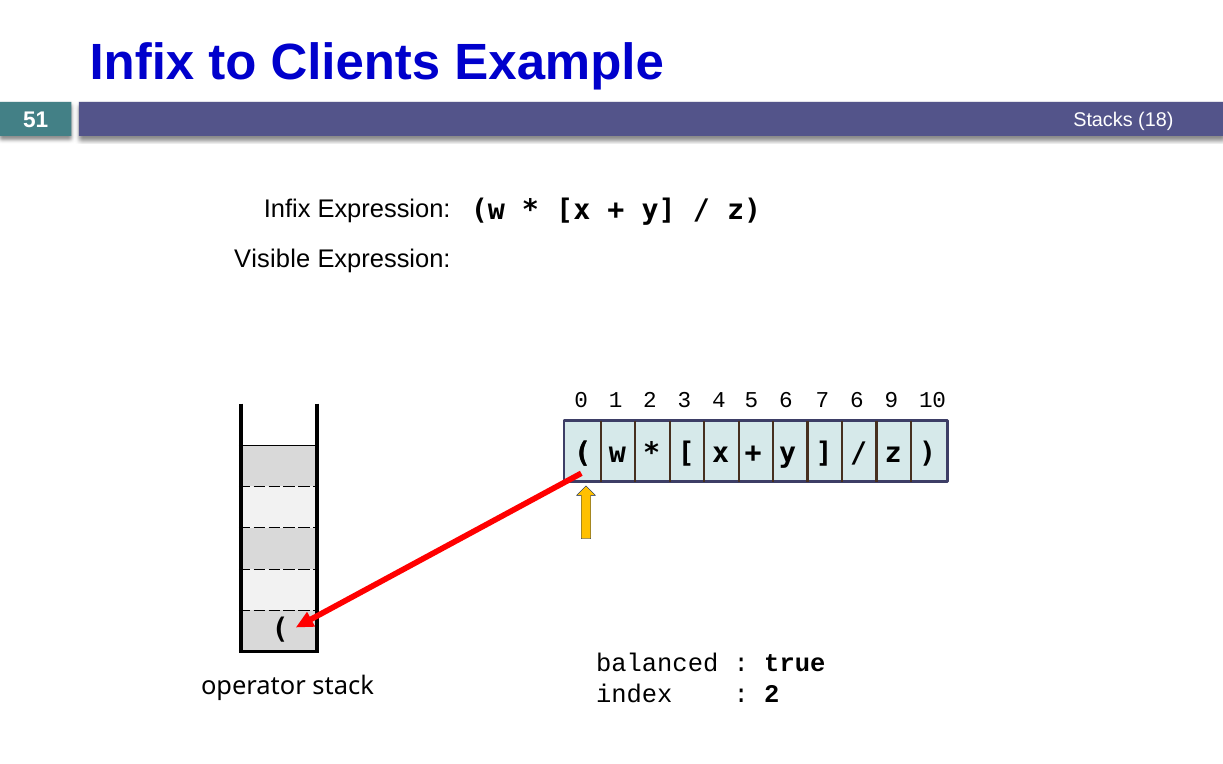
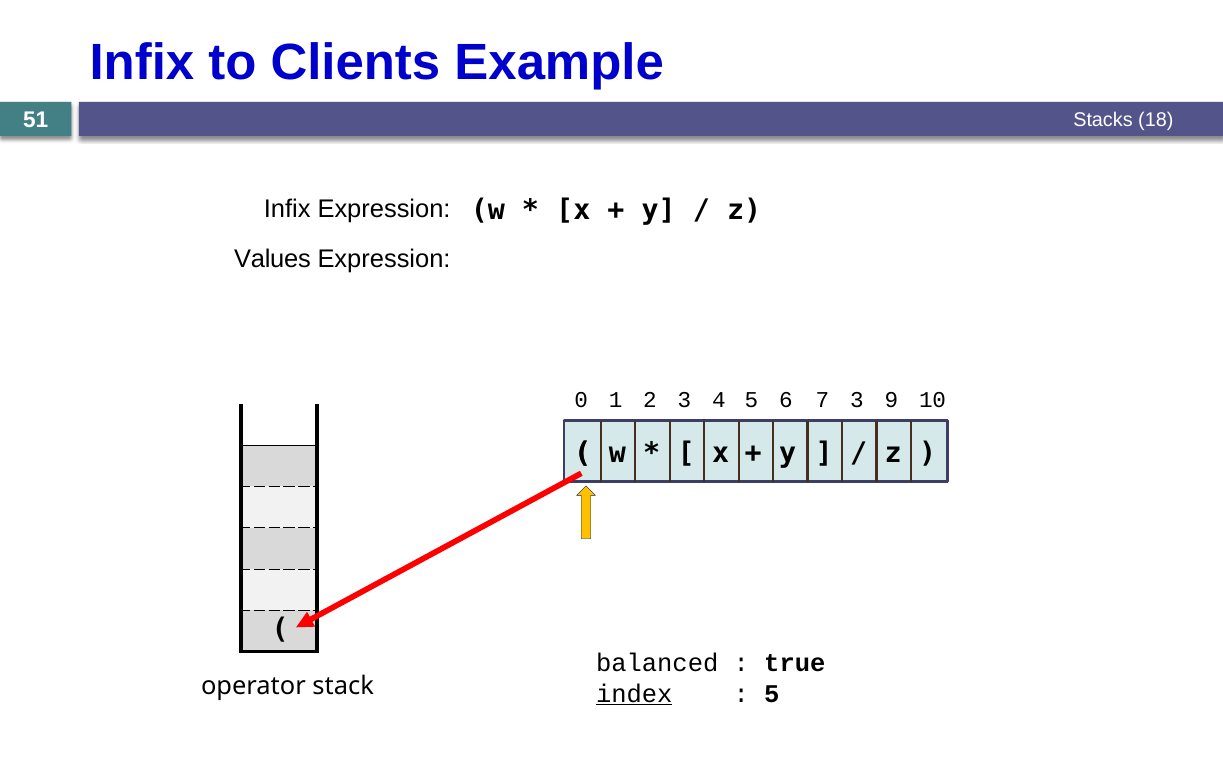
Visible: Visible -> Values
7 6: 6 -> 3
index underline: none -> present
2 at (772, 694): 2 -> 5
